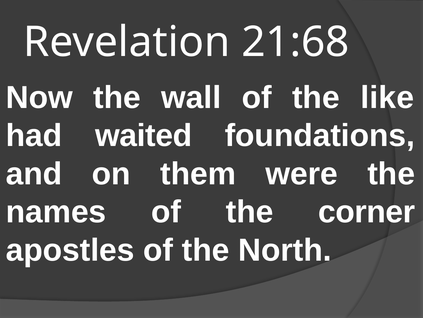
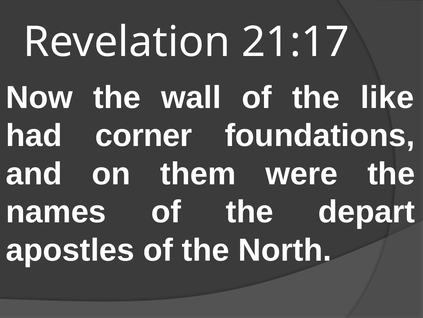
21:68: 21:68 -> 21:17
waited: waited -> corner
corner: corner -> depart
